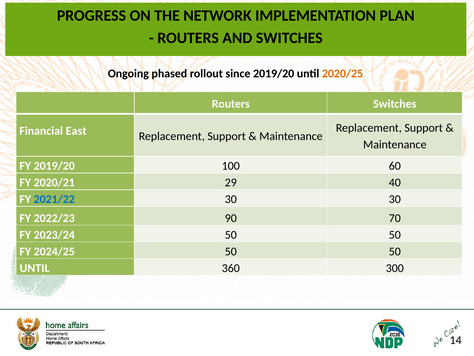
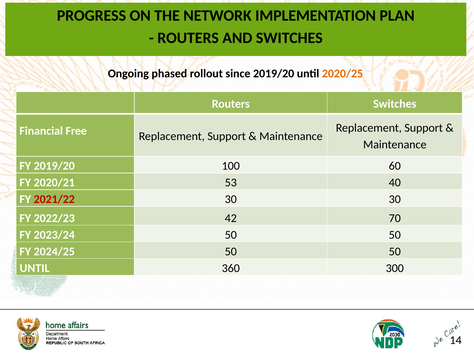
East: East -> Free
29: 29 -> 53
2021/22 colour: blue -> red
90: 90 -> 42
